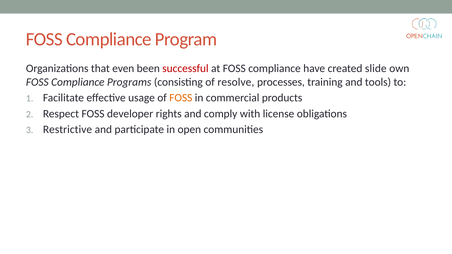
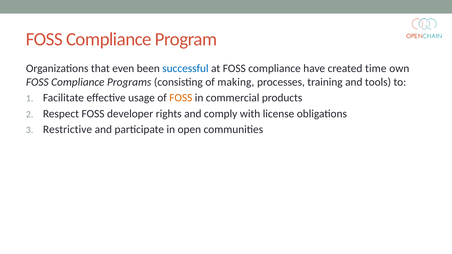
successful colour: red -> blue
slide: slide -> time
resolve: resolve -> making
